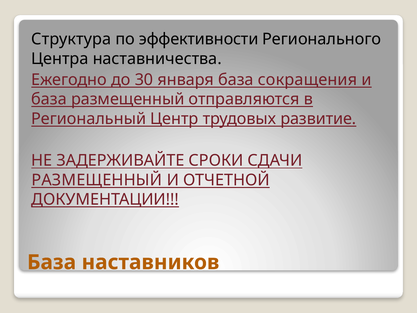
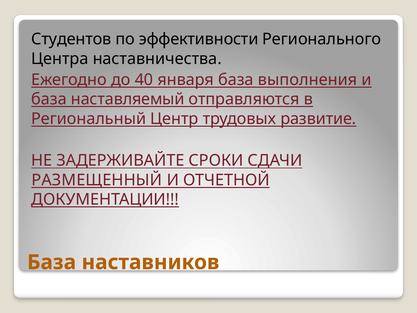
Структура: Структура -> Студентов
30: 30 -> 40
сокращения: сокращения -> выполнения
база размещенный: размещенный -> наставляемый
